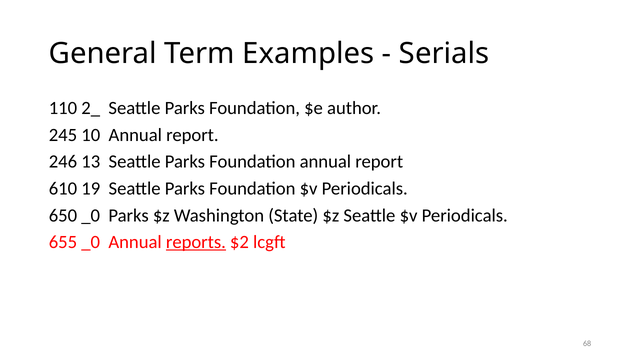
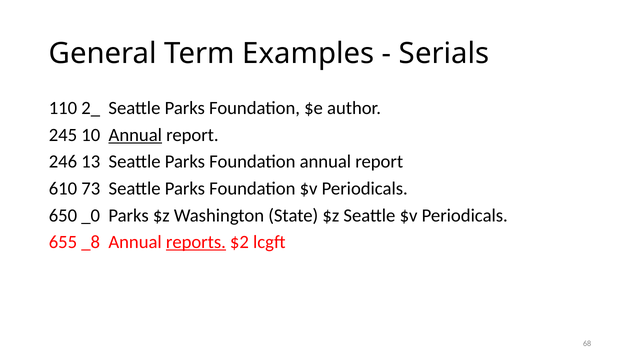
Annual at (135, 135) underline: none -> present
19: 19 -> 73
655 _0: _0 -> _8
